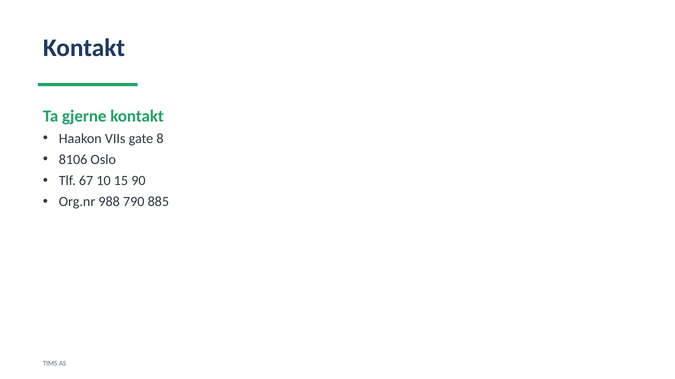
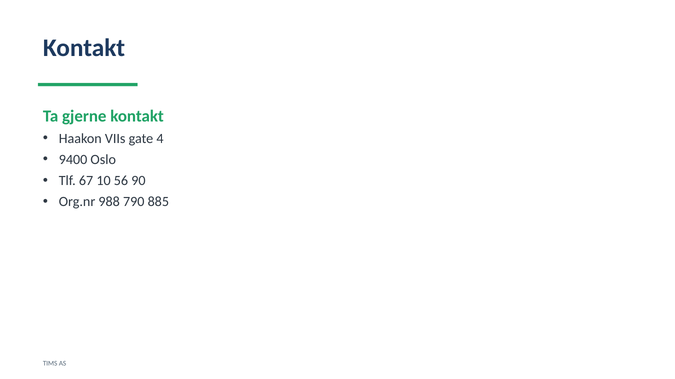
8: 8 -> 4
8106: 8106 -> 9400
15: 15 -> 56
